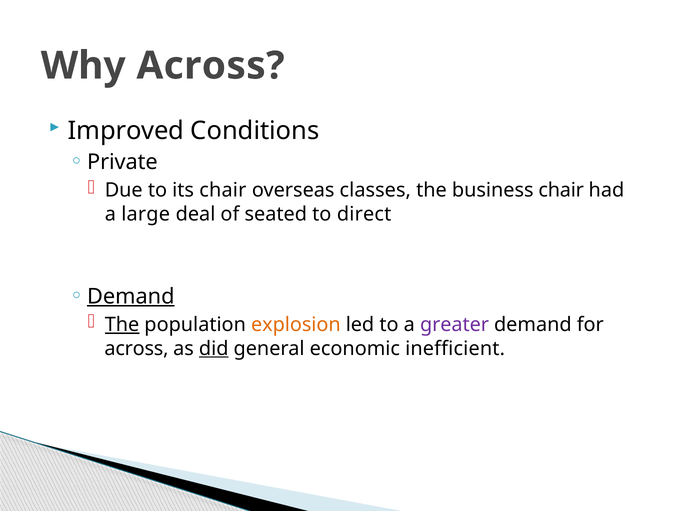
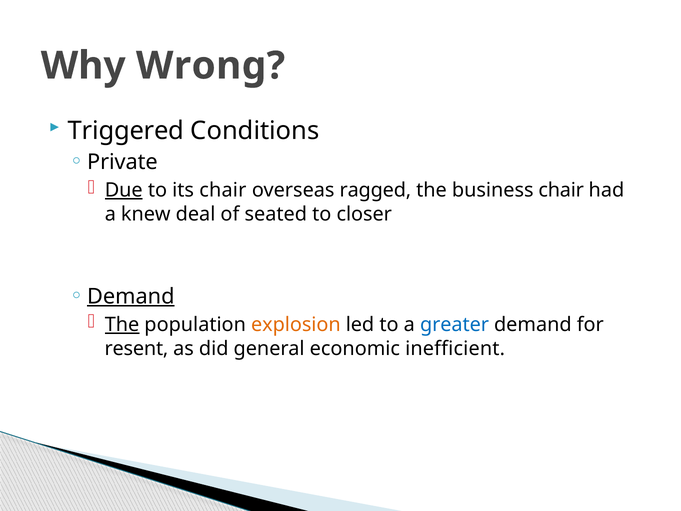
Why Across: Across -> Wrong
Improved: Improved -> Triggered
Due underline: none -> present
classes: classes -> ragged
large: large -> knew
direct: direct -> closer
greater colour: purple -> blue
across at (136, 348): across -> resent
did underline: present -> none
